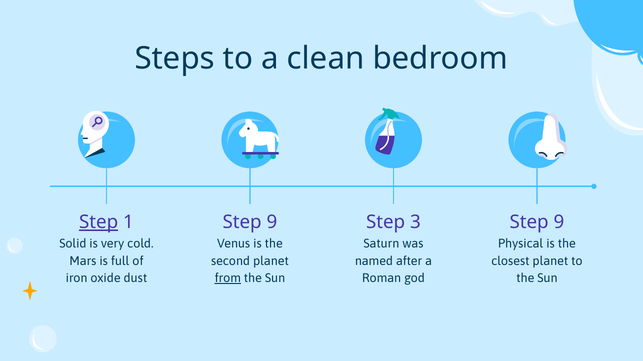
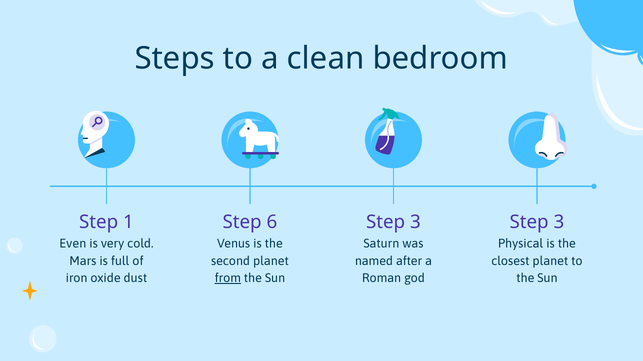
Step at (99, 223) underline: present -> none
1 Step 9: 9 -> 6
3 Step 9: 9 -> 3
Solid: Solid -> Even
